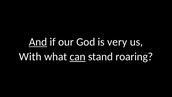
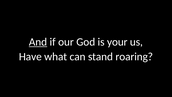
very: very -> your
With: With -> Have
can underline: present -> none
